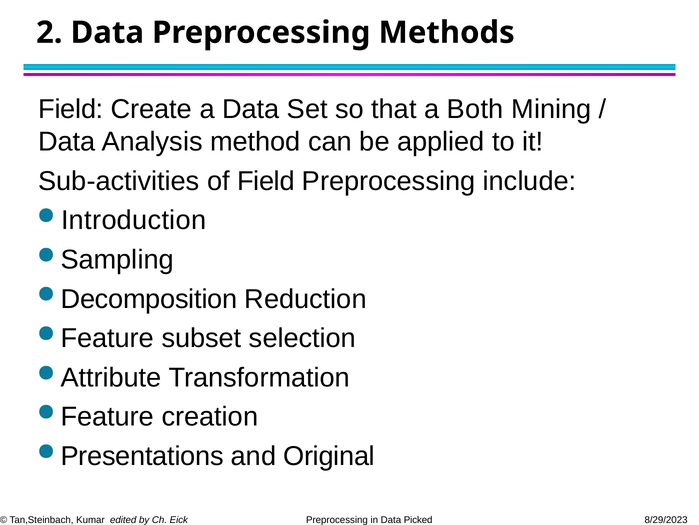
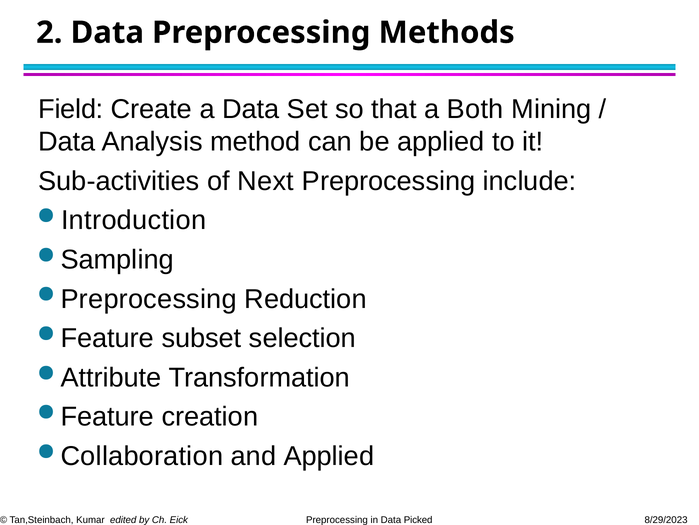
of Field: Field -> Next
Decomposition at (149, 299): Decomposition -> Preprocessing
Presentations: Presentations -> Collaboration
and Original: Original -> Applied
